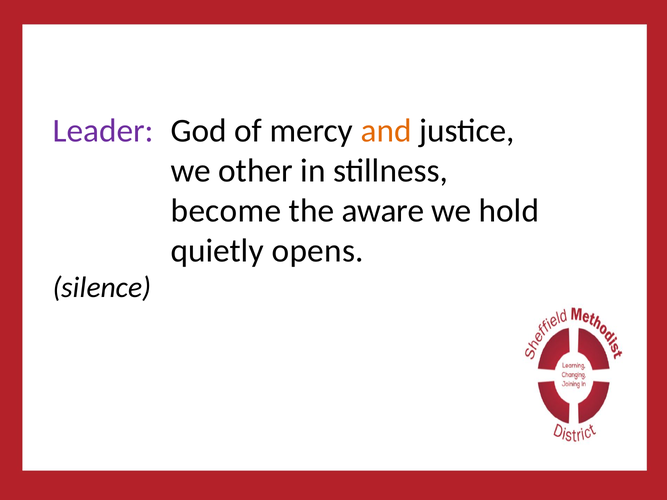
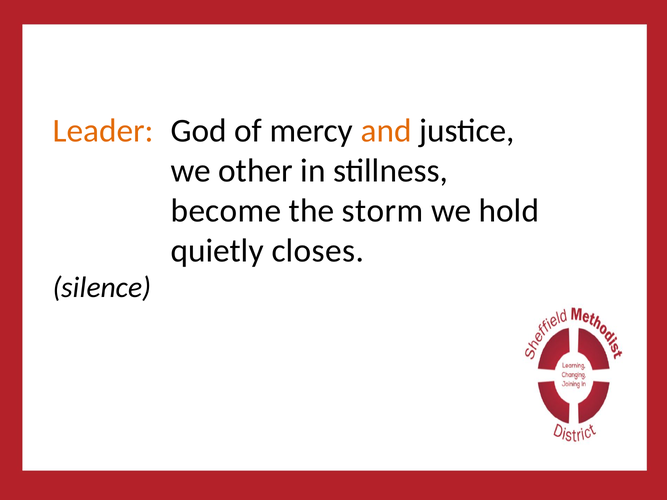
Leader colour: purple -> orange
aware: aware -> storm
opens: opens -> closes
